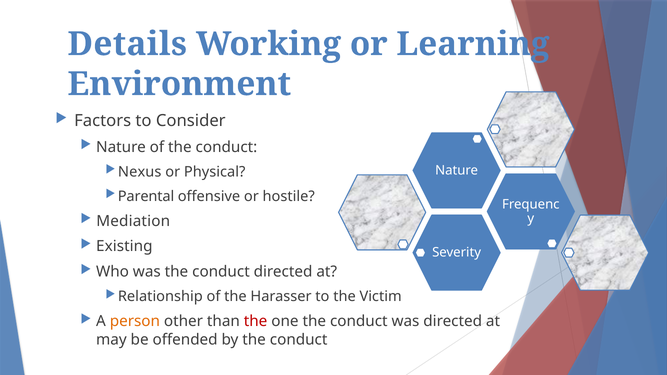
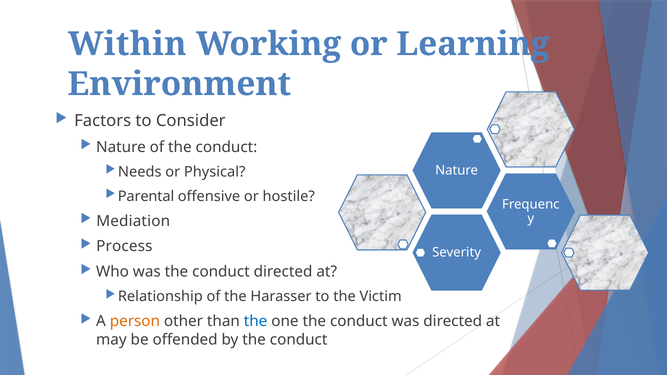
Details: Details -> Within
Nexus: Nexus -> Needs
Existing: Existing -> Process
the at (256, 322) colour: red -> blue
